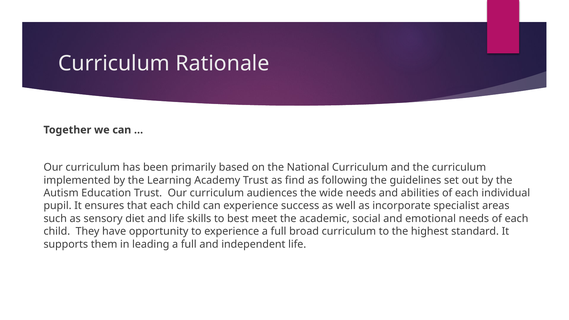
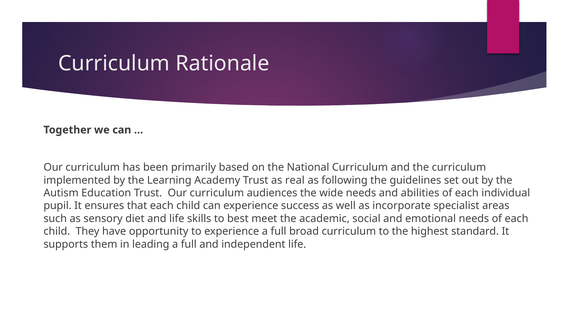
find: find -> real
